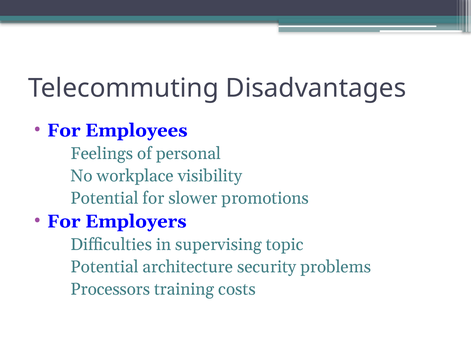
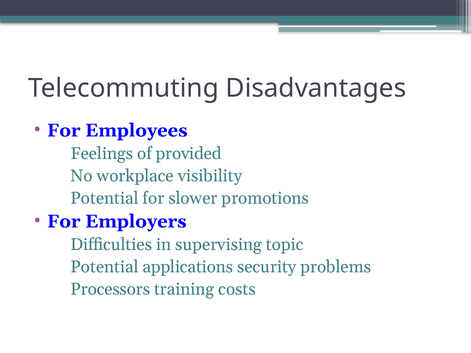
personal: personal -> provided
architecture: architecture -> applications
